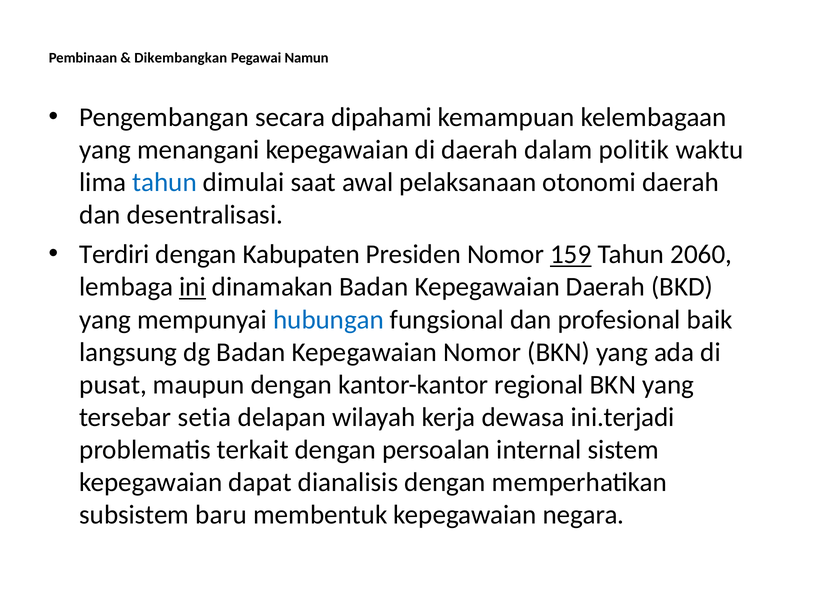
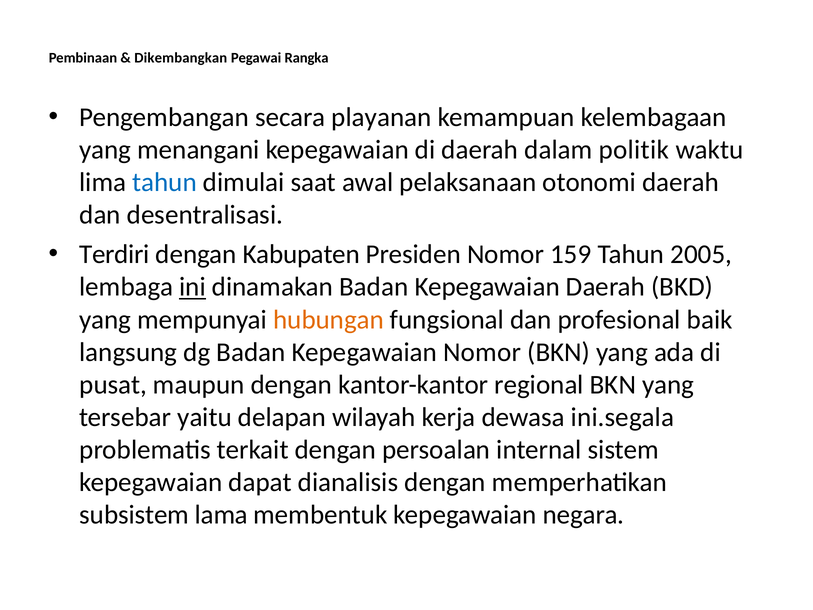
Namun: Namun -> Rangka
dipahami: dipahami -> playanan
159 underline: present -> none
2060: 2060 -> 2005
hubungan colour: blue -> orange
setia: setia -> yaitu
ini.terjadi: ini.terjadi -> ini.segala
baru: baru -> lama
